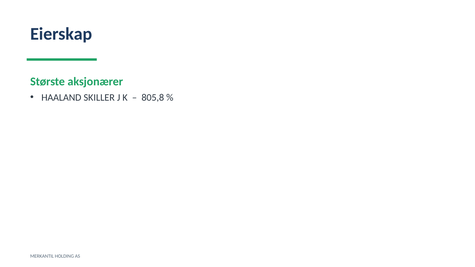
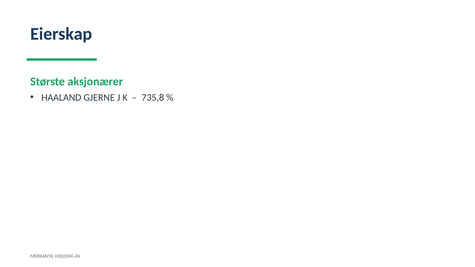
SKILLER: SKILLER -> GJERNE
805,8: 805,8 -> 735,8
